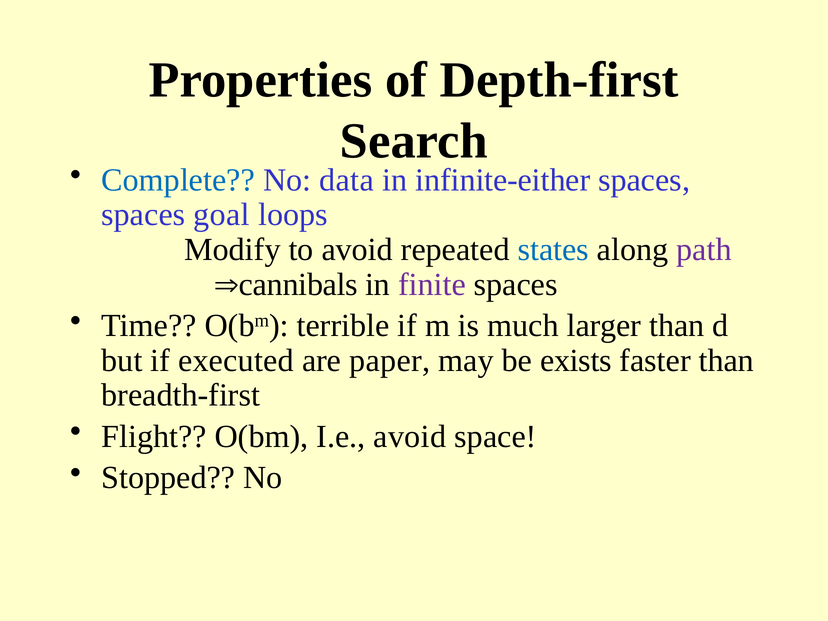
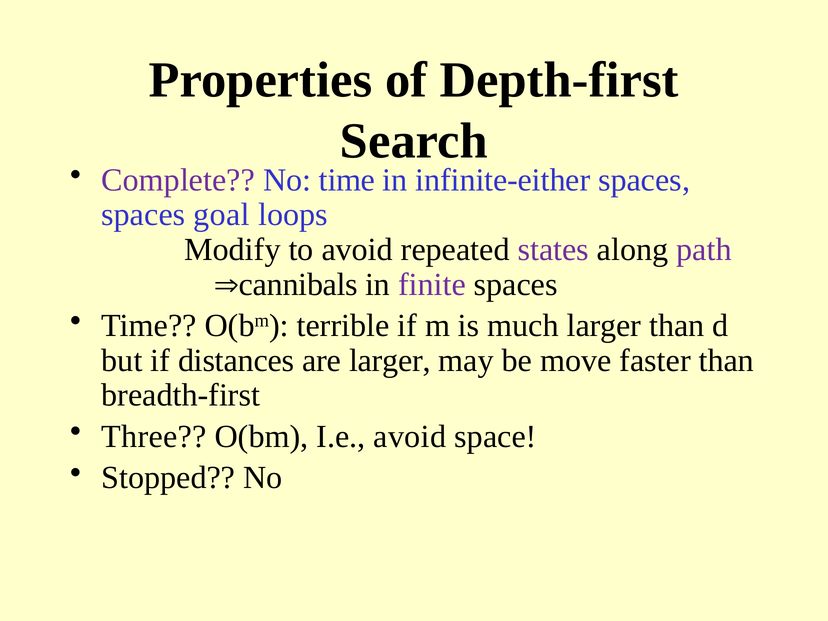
Complete colour: blue -> purple
No data: data -> time
states colour: blue -> purple
executed: executed -> distances
are paper: paper -> larger
exists: exists -> move
Flight: Flight -> Three
